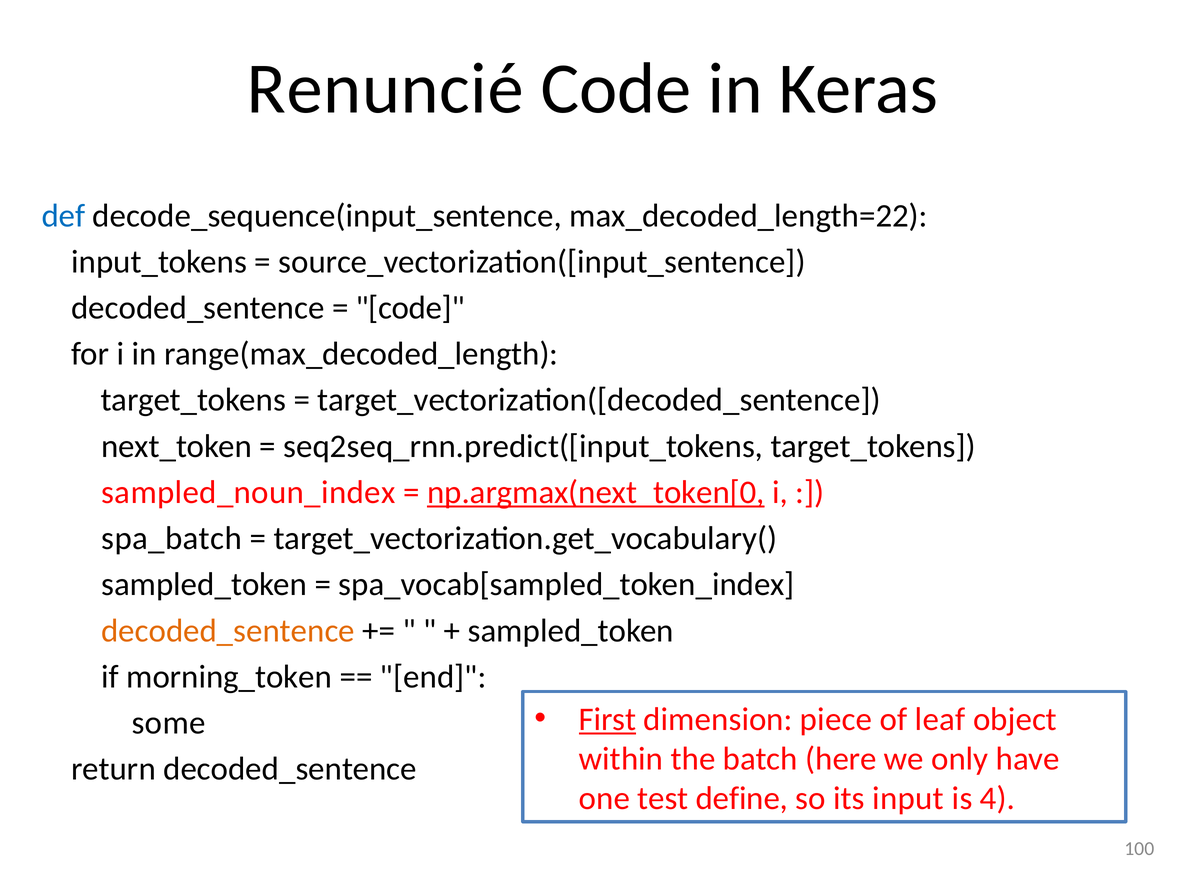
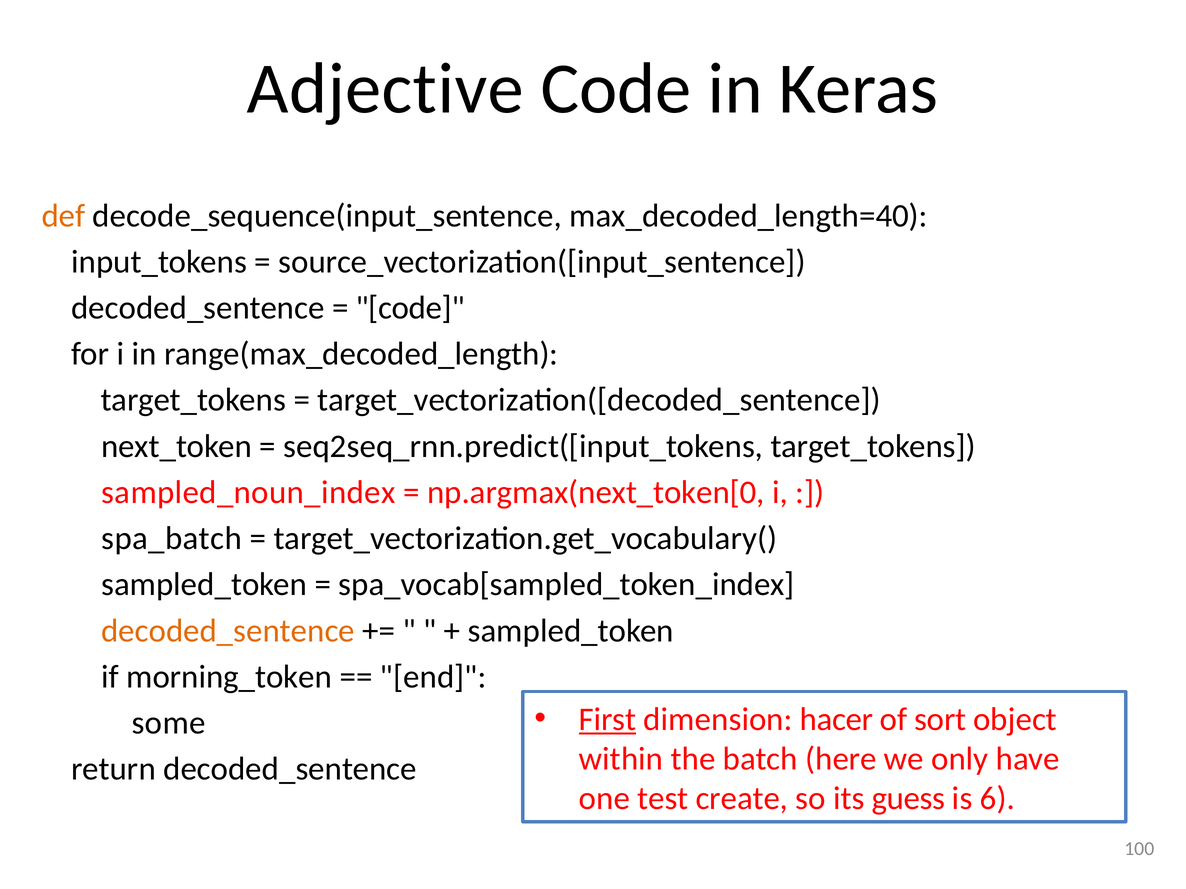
Renuncié: Renuncié -> Adjective
def colour: blue -> orange
max_decoded_length=22: max_decoded_length=22 -> max_decoded_length=40
np.argmax(next_token[0 underline: present -> none
piece: piece -> hacer
leaf: leaf -> sort
define: define -> create
input: input -> guess
4: 4 -> 6
